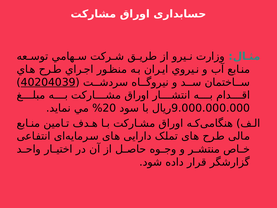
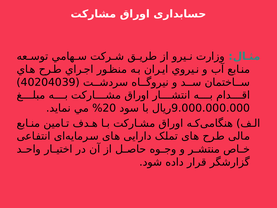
40204039 underline: present -> none
